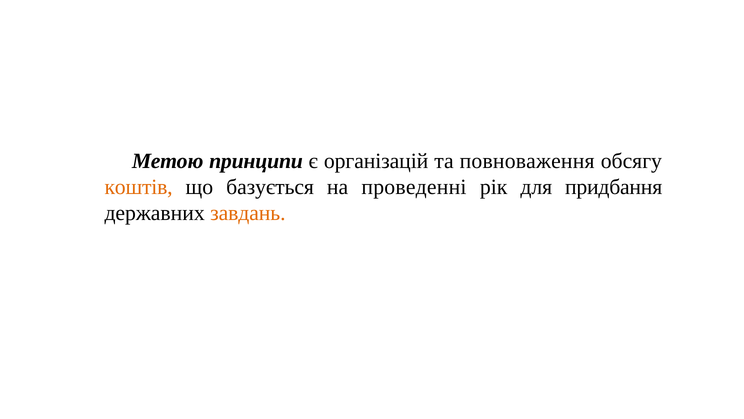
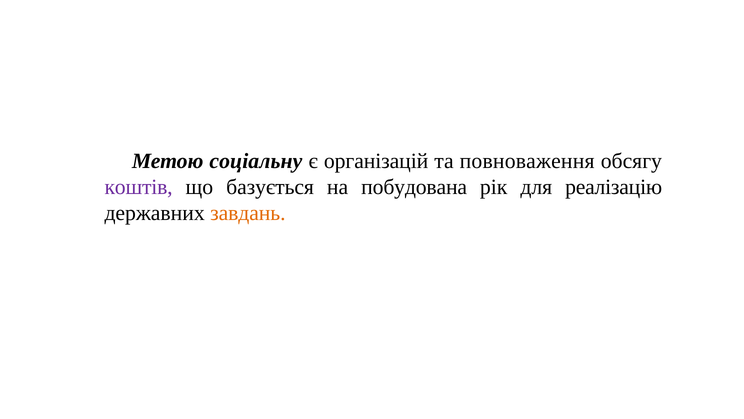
принципи: принципи -> соціальну
коштів colour: orange -> purple
проведенні: проведенні -> побудована
придбання: придбання -> реалізацію
